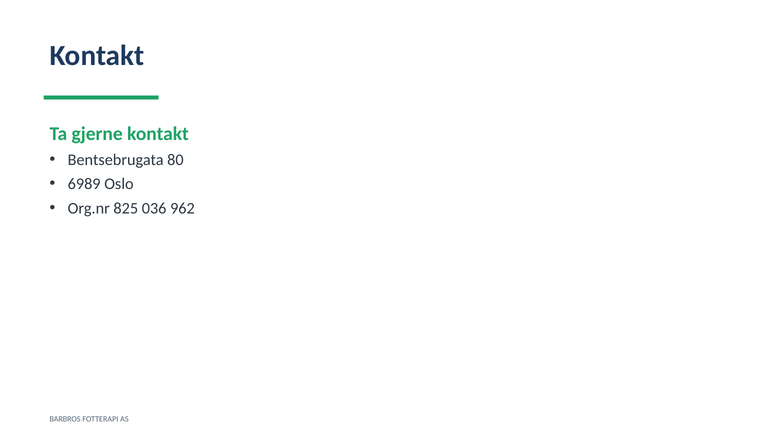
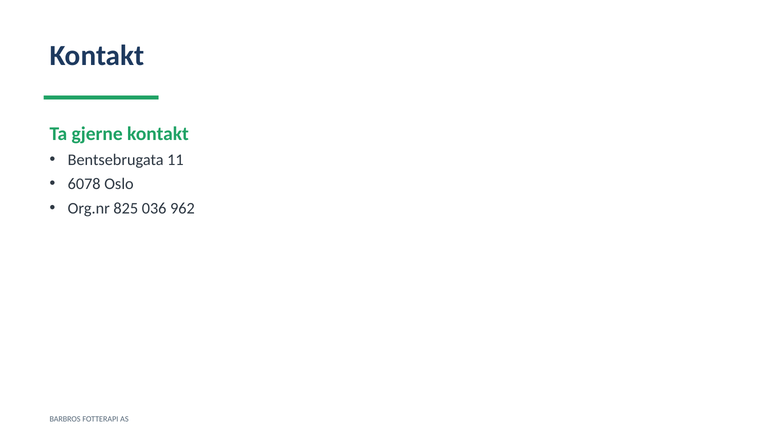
80: 80 -> 11
6989: 6989 -> 6078
